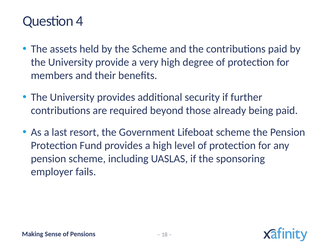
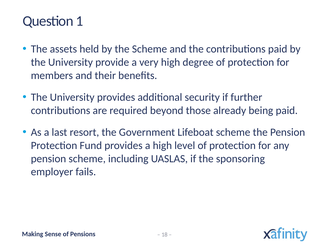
4: 4 -> 1
